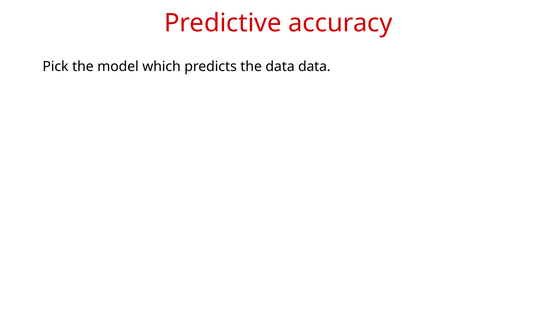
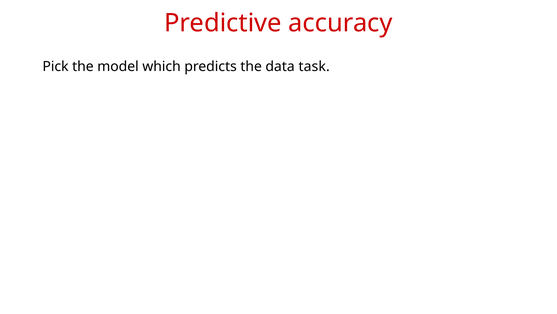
data data: data -> task
